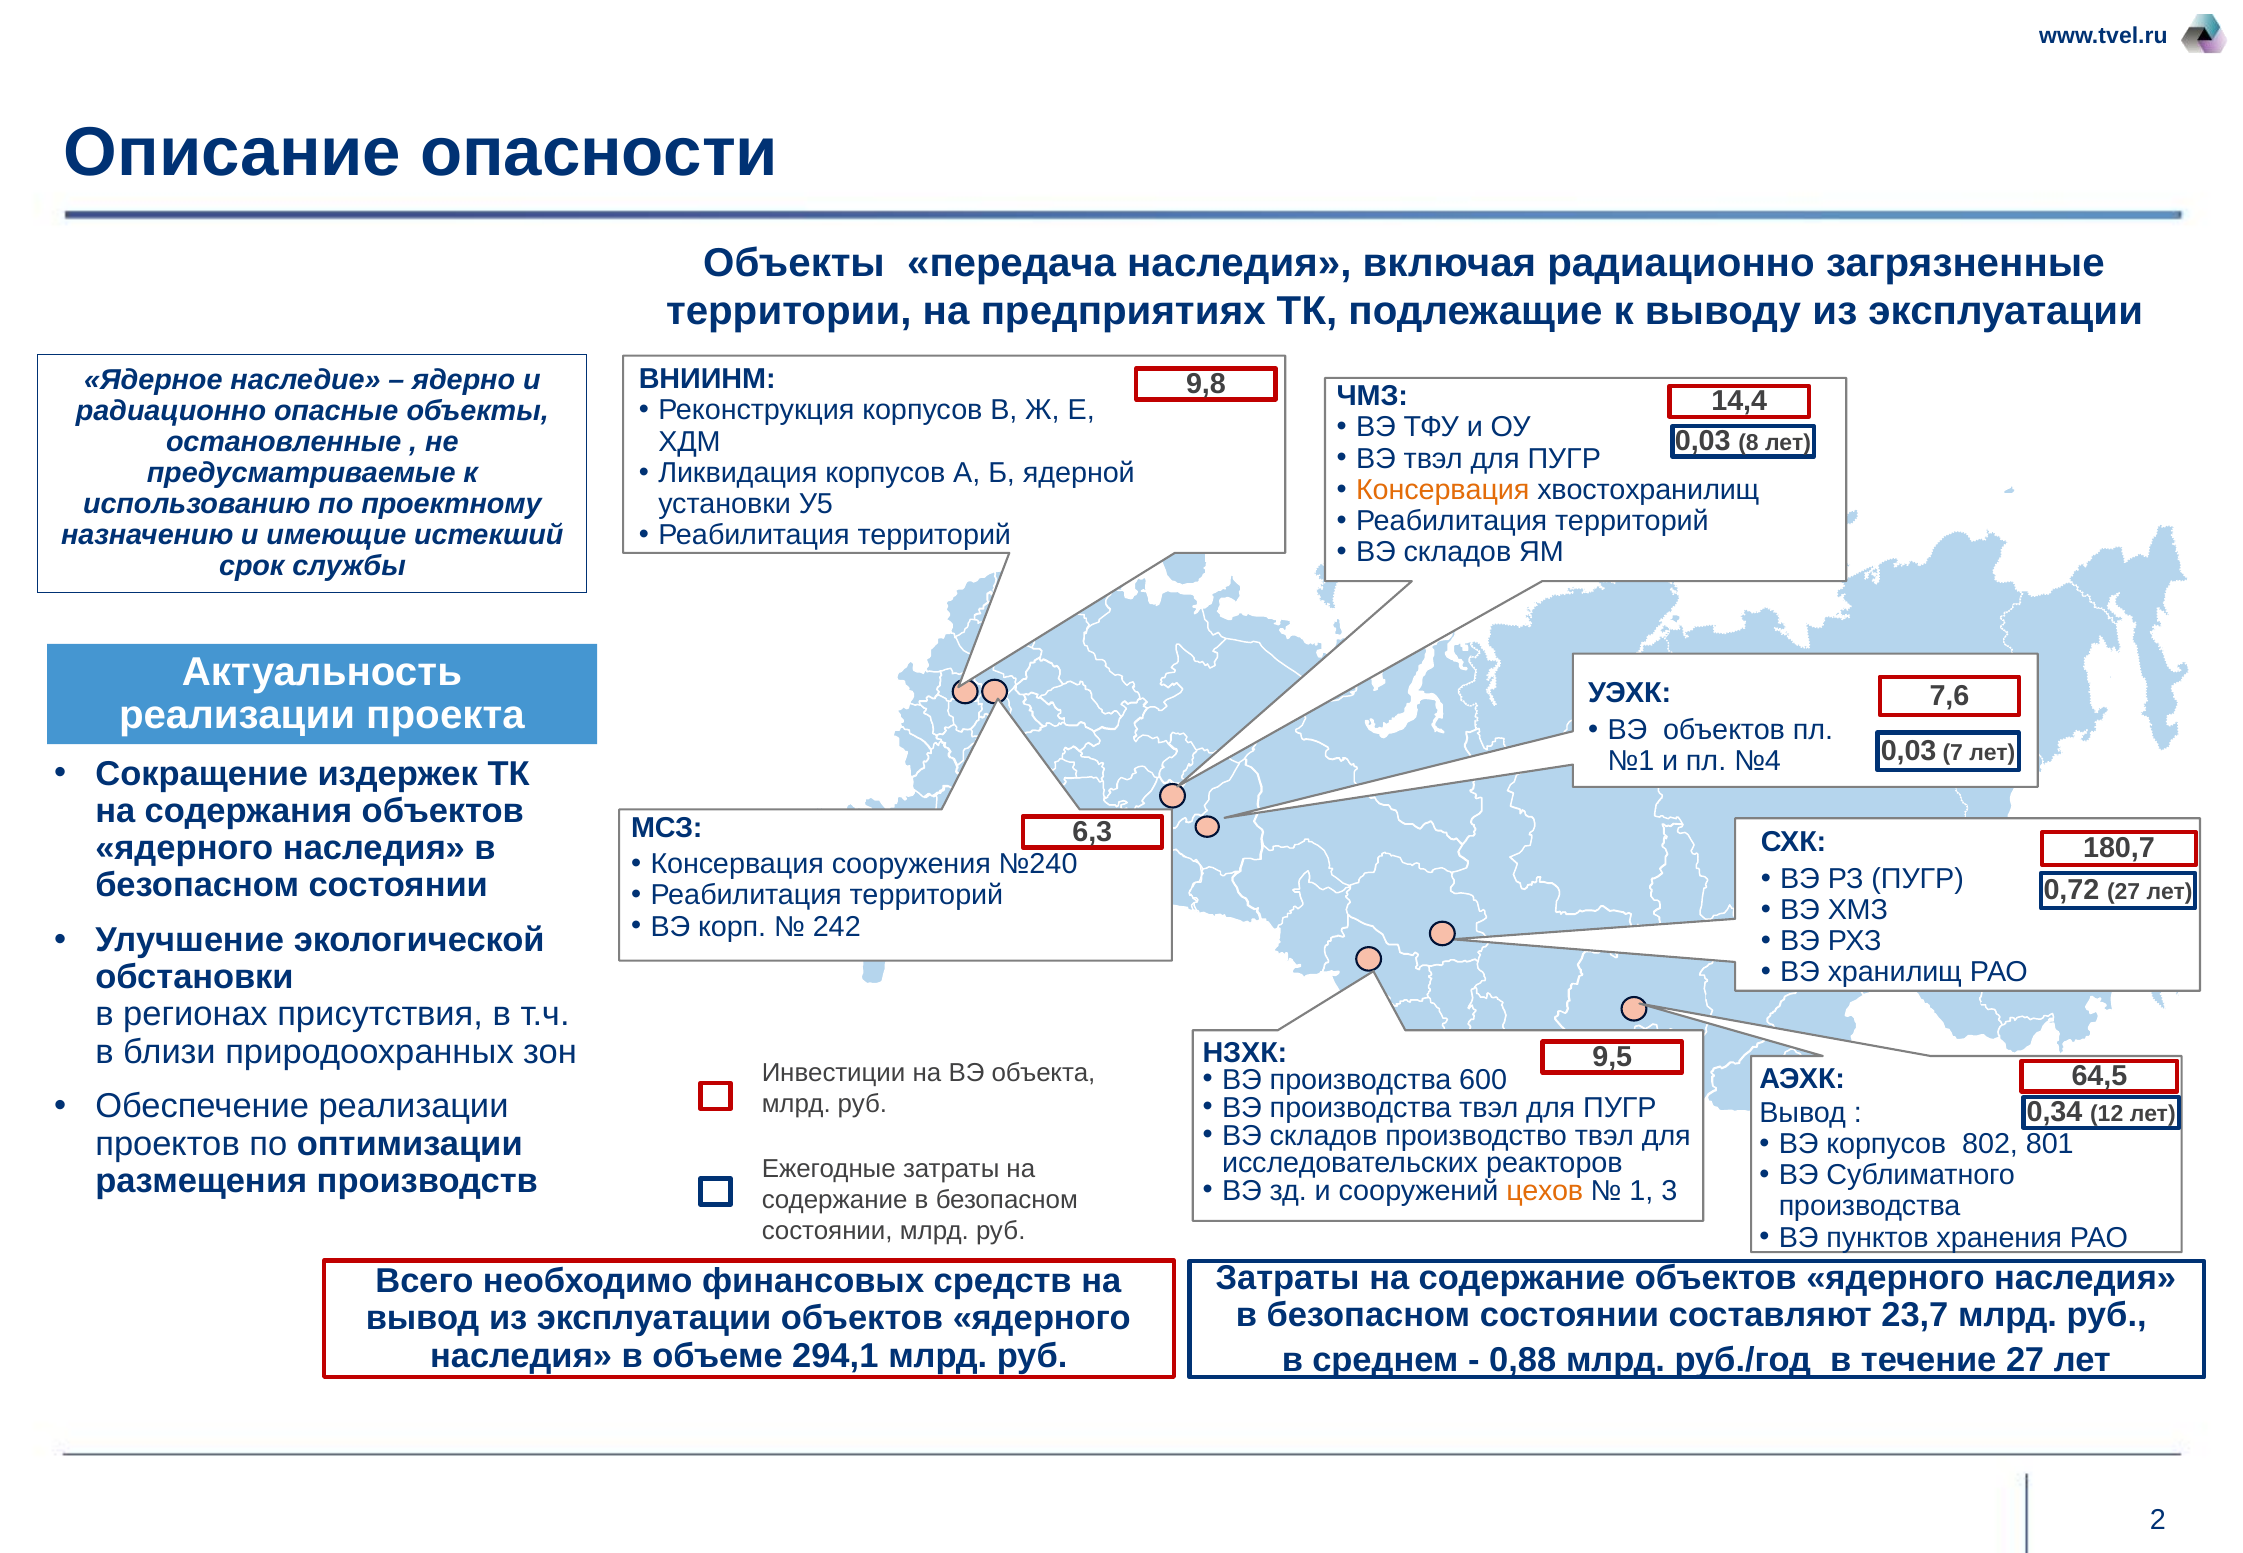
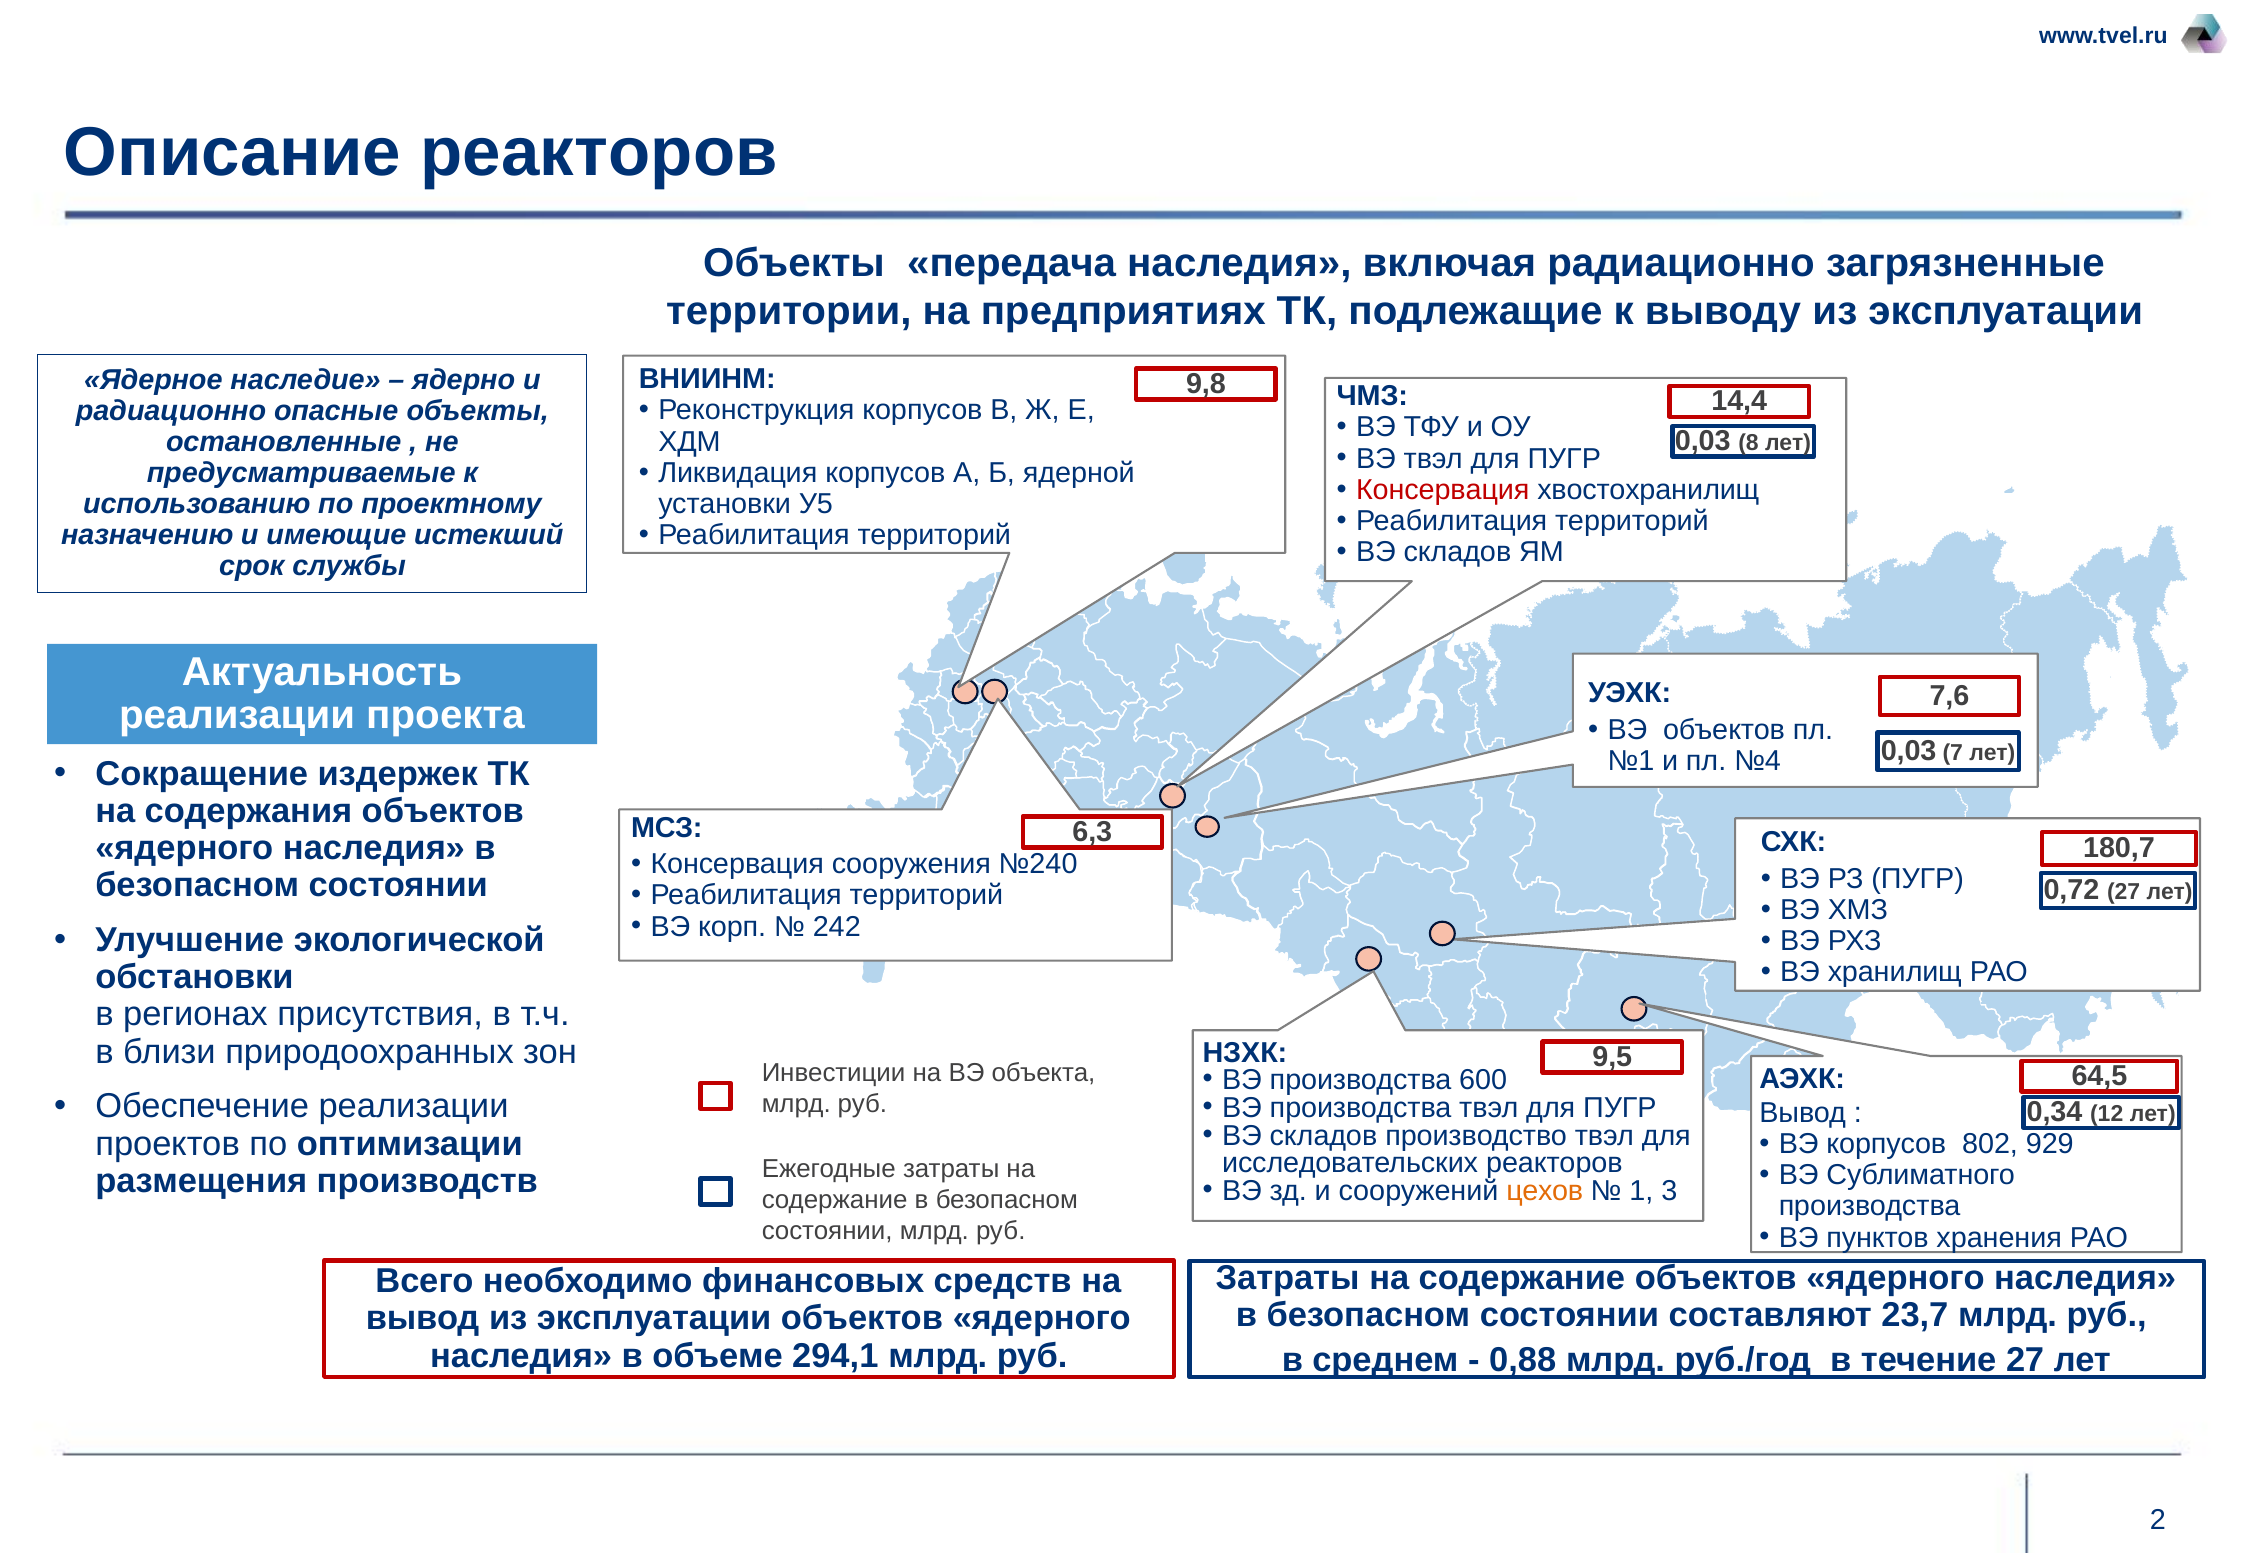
Описание опасности: опасности -> реакторов
Консервация at (1443, 490) colour: orange -> red
801: 801 -> 929
